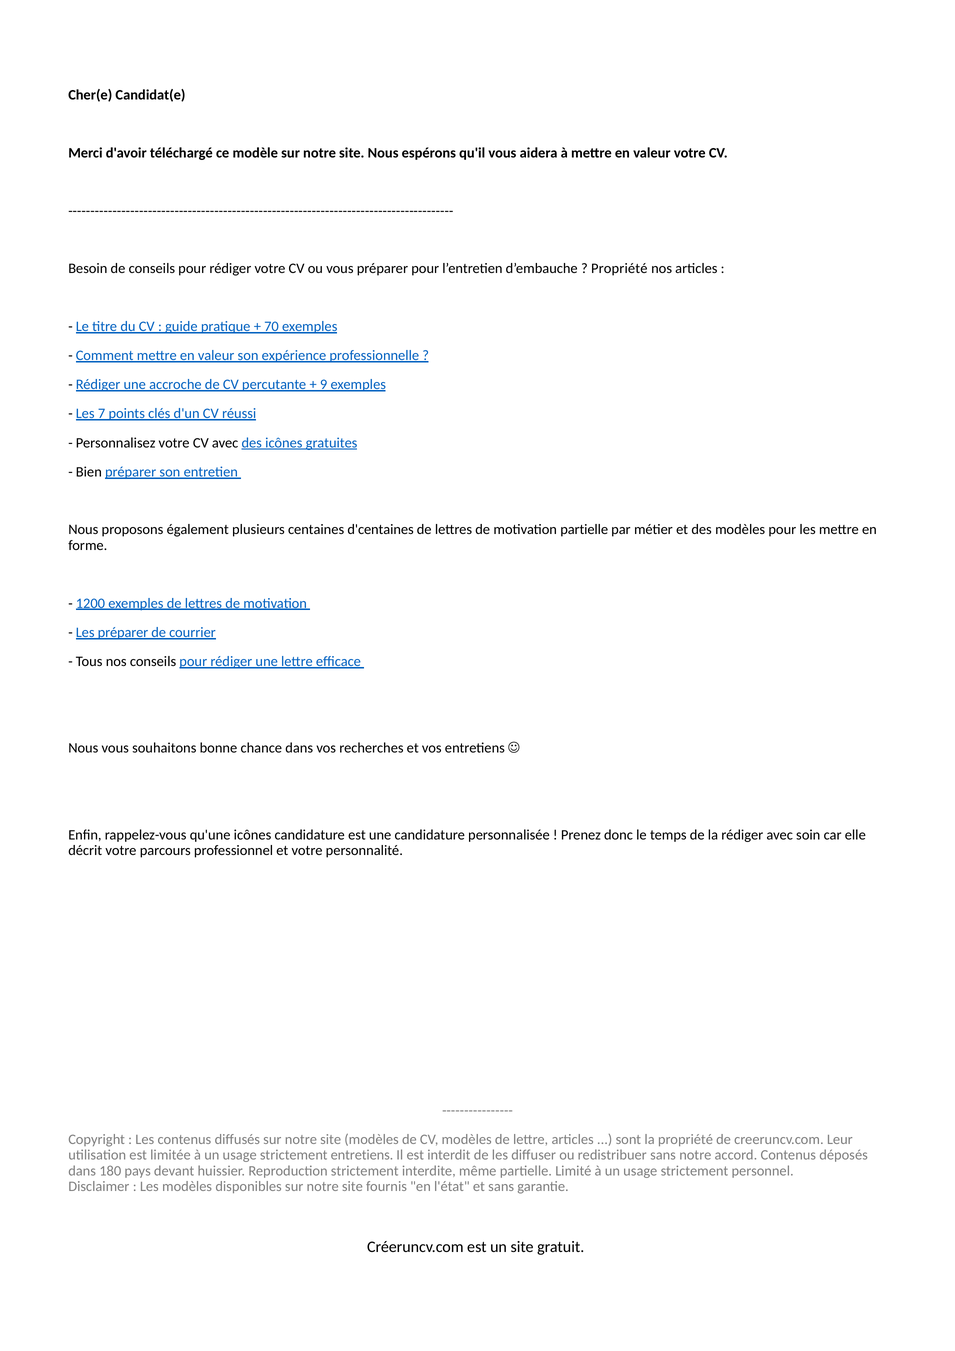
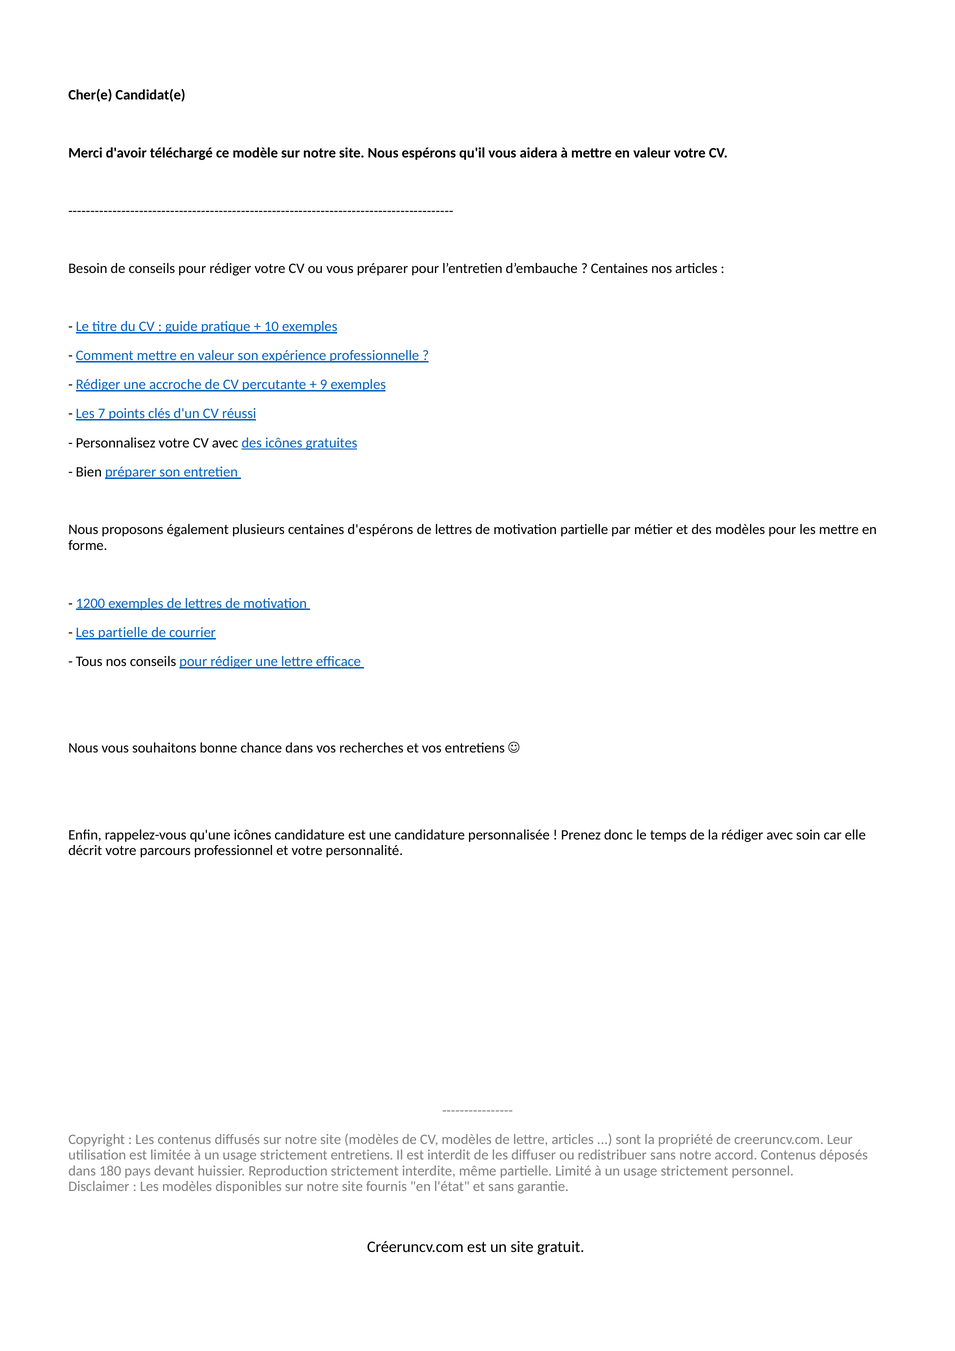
Propriété at (619, 269): Propriété -> Centaines
70: 70 -> 10
d'centaines: d'centaines -> d'espérons
Les préparer: préparer -> partielle
